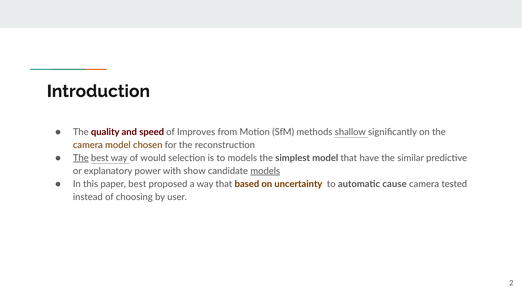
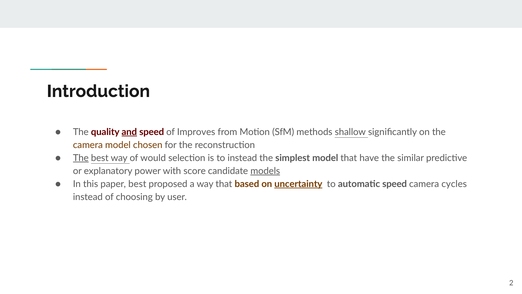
and underline: none -> present
to models: models -> instead
show: show -> score
uncertainty underline: none -> present
automatic cause: cause -> speed
tested: tested -> cycles
